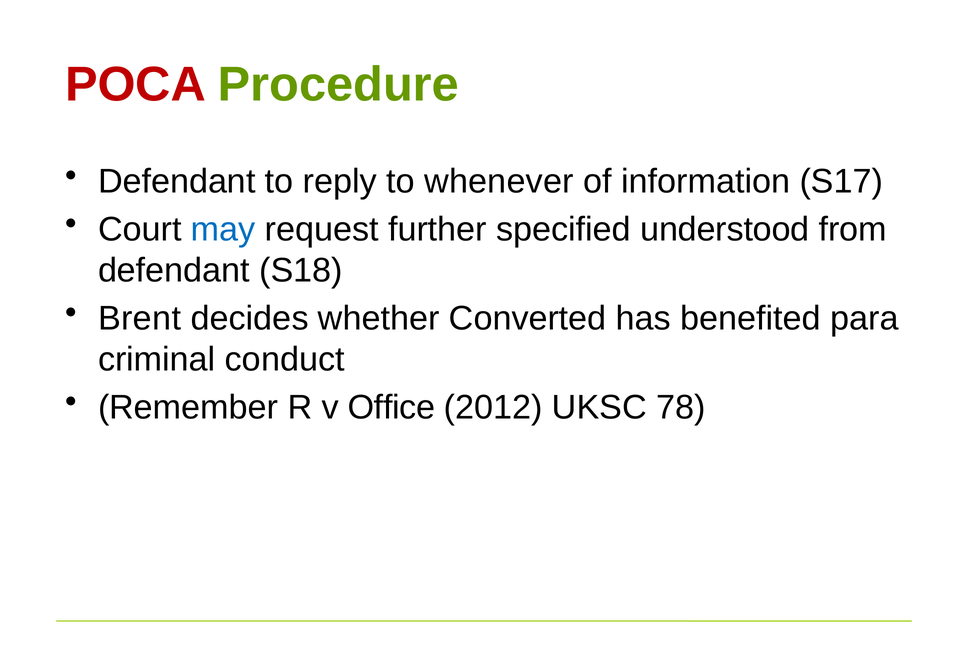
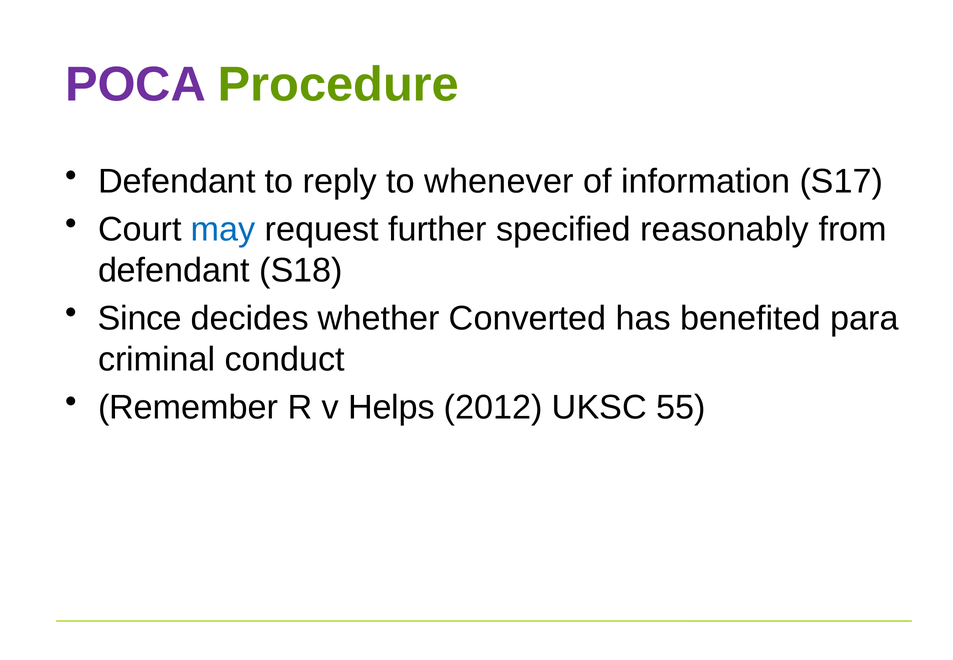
POCA colour: red -> purple
understood: understood -> reasonably
Brent: Brent -> Since
Office: Office -> Helps
78: 78 -> 55
